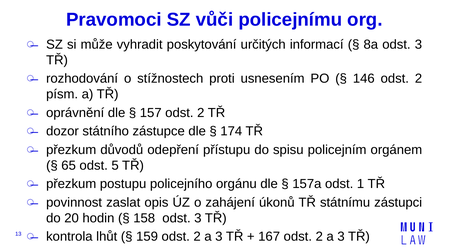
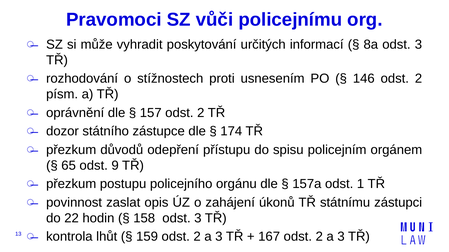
5: 5 -> 9
20: 20 -> 22
